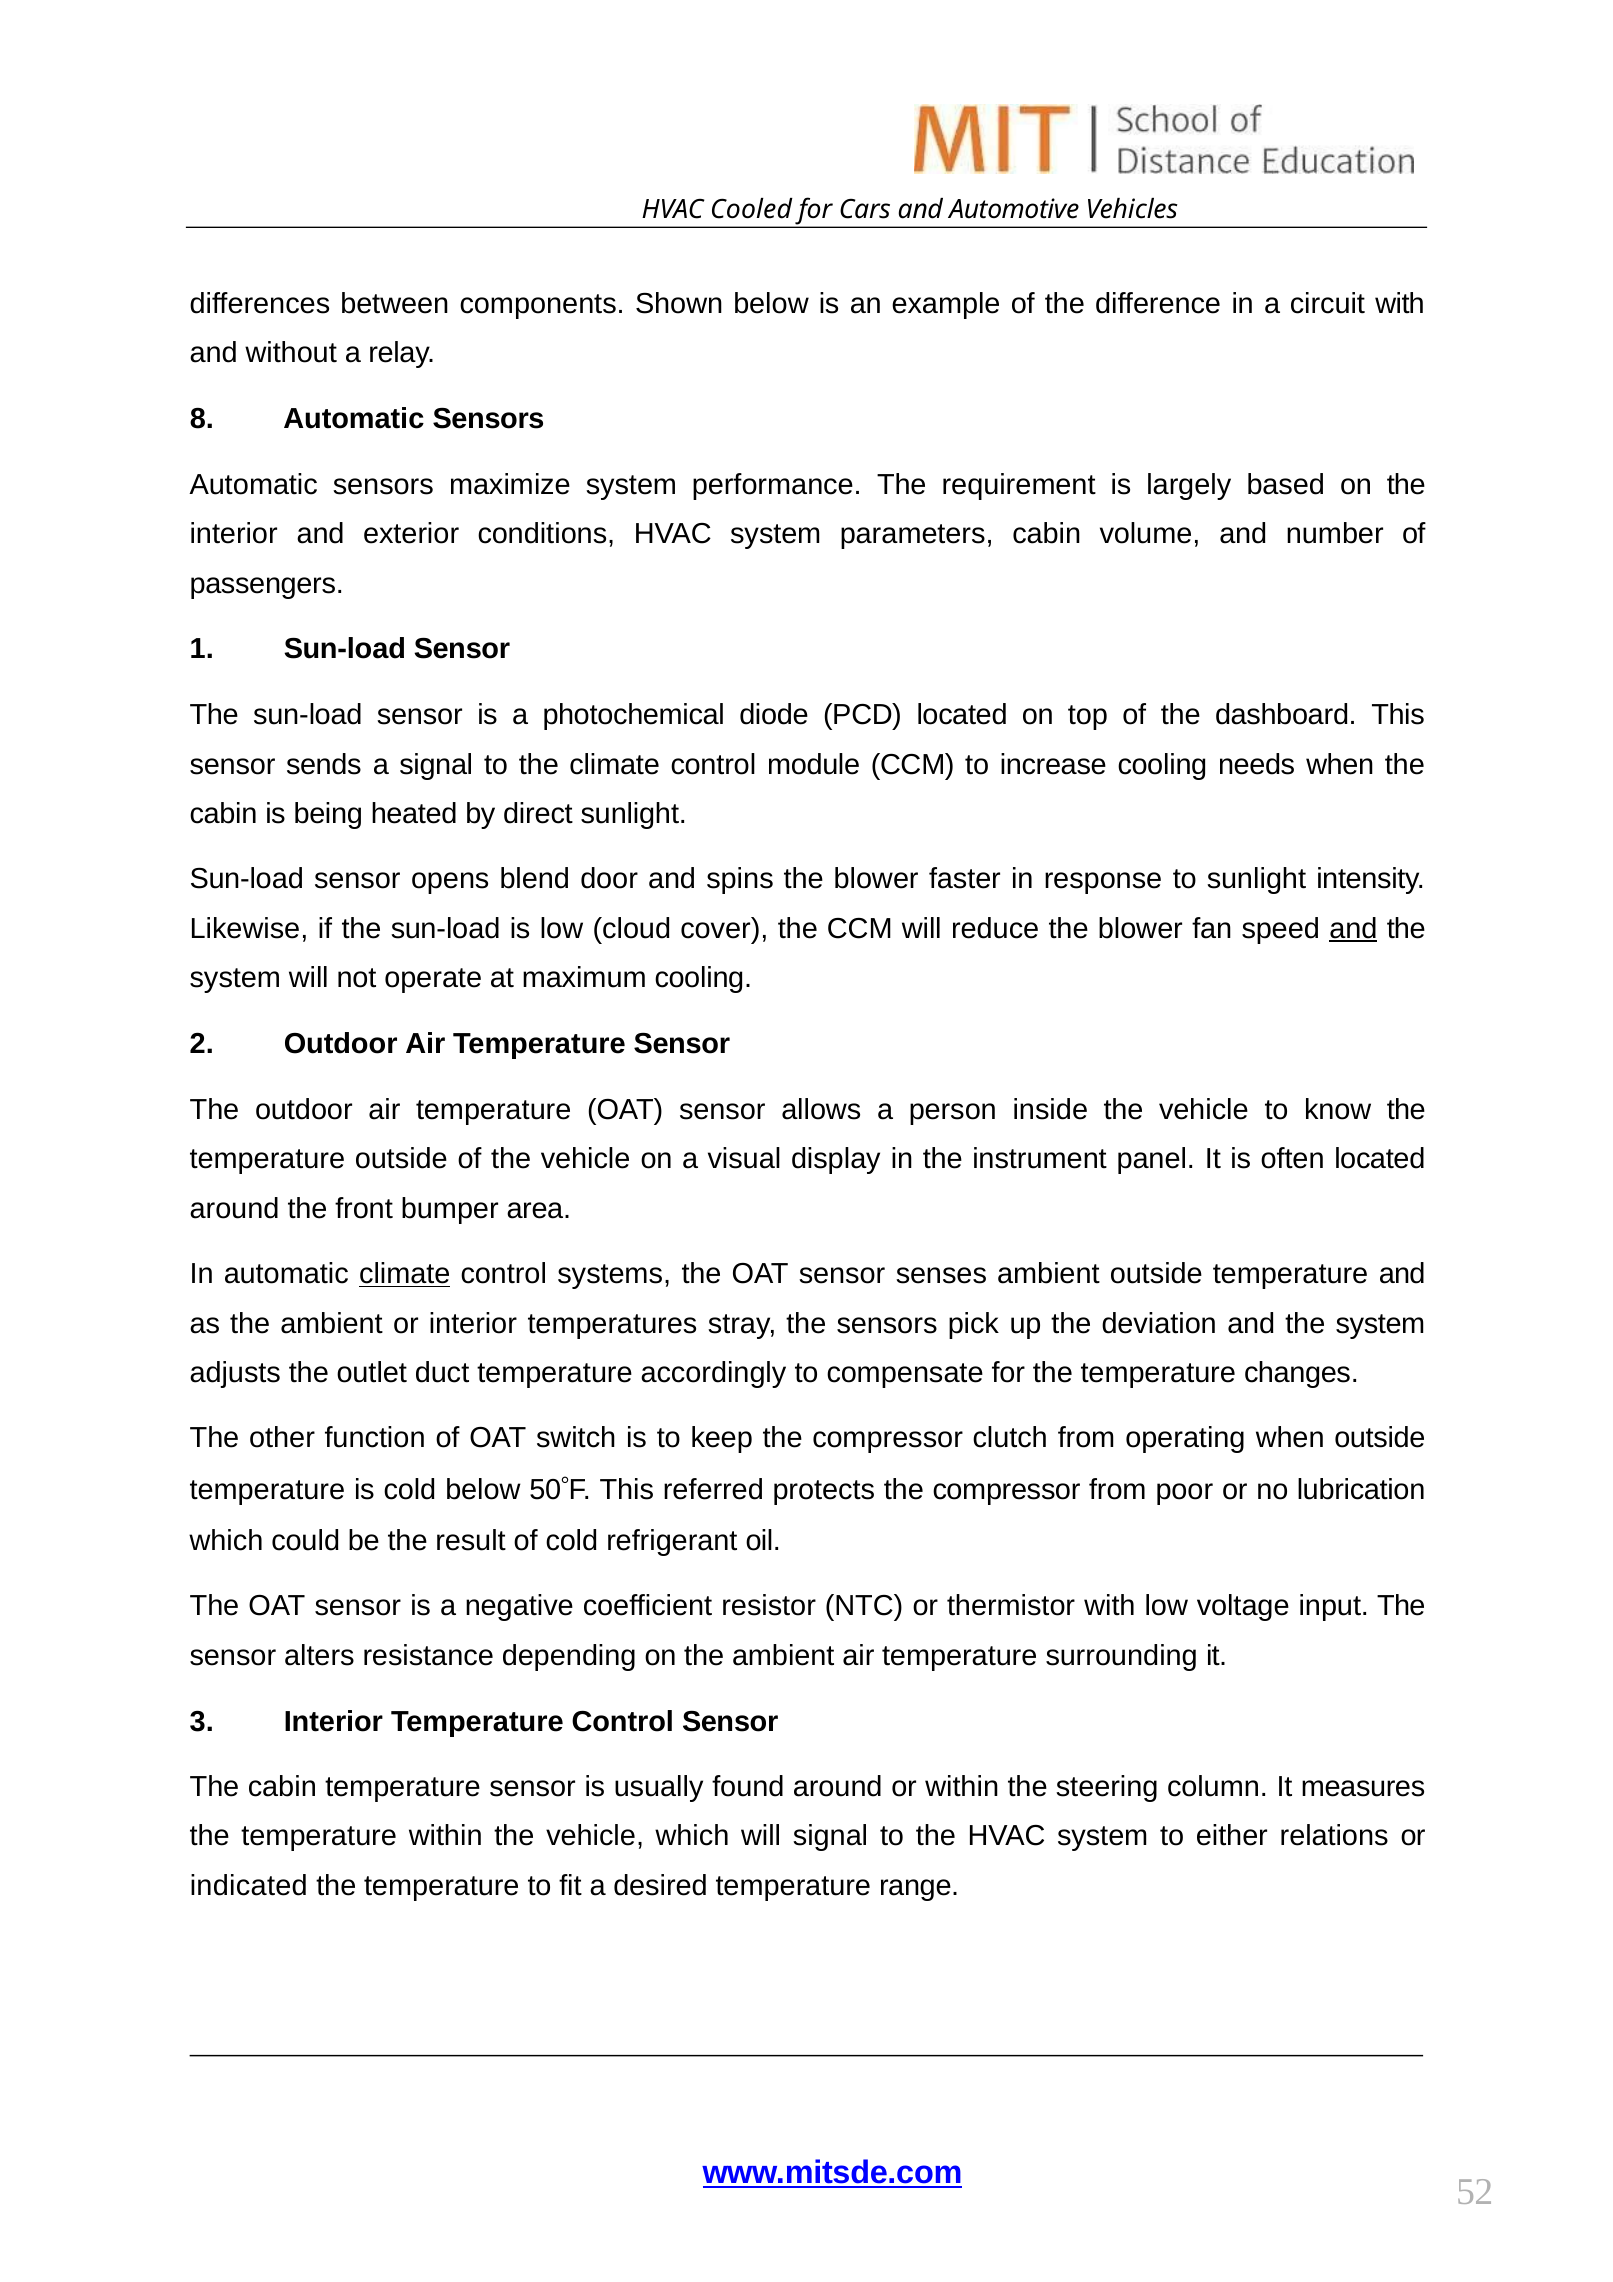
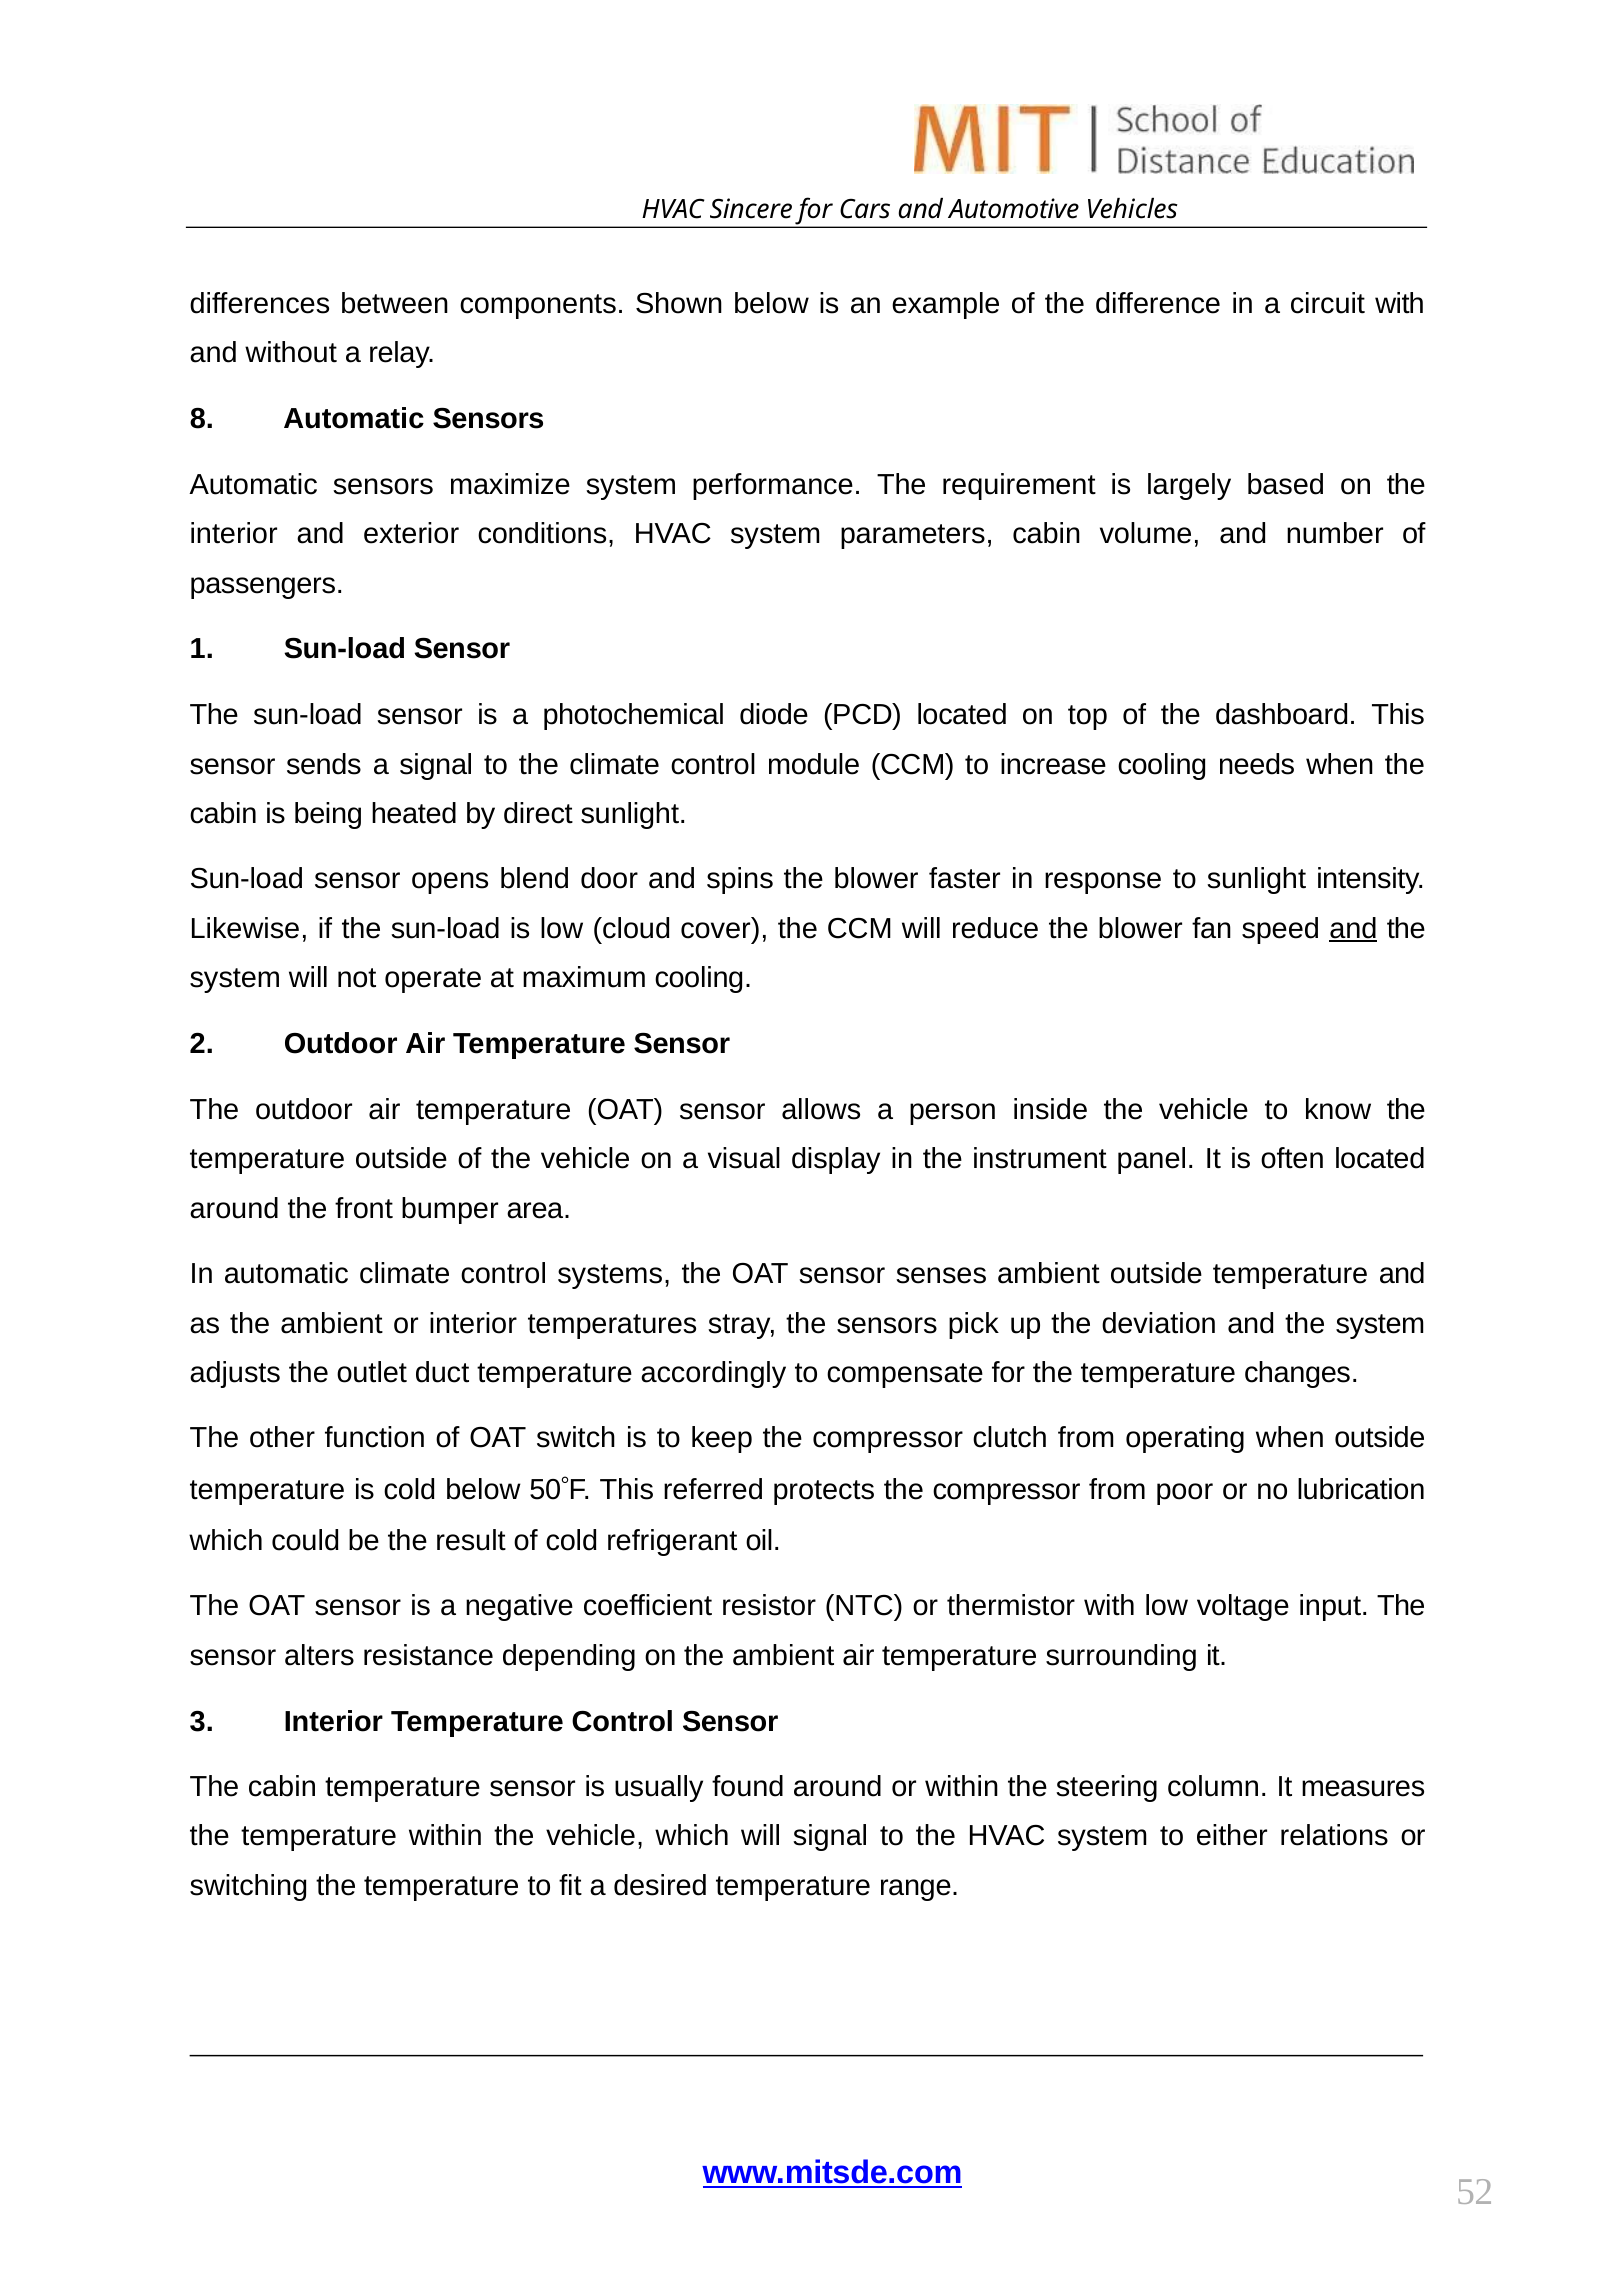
Cooled: Cooled -> Sincere
climate at (405, 1274) underline: present -> none
indicated: indicated -> switching
